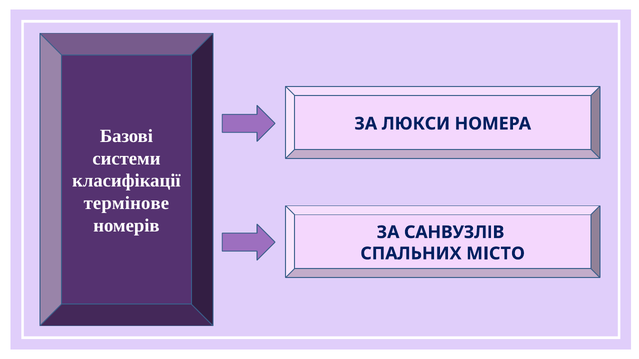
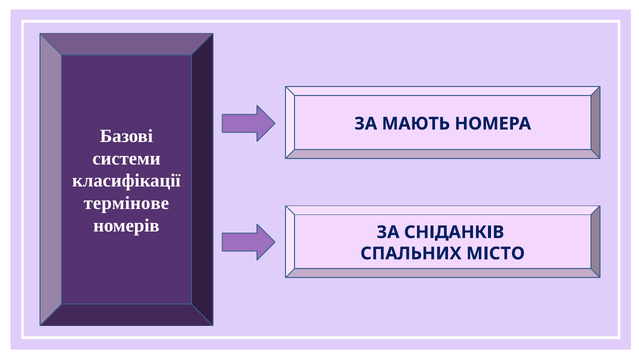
ЛЮКСИ: ЛЮКСИ -> МАЮТЬ
САНВУЗЛІВ: САНВУЗЛІВ -> СНІДАНКІВ
